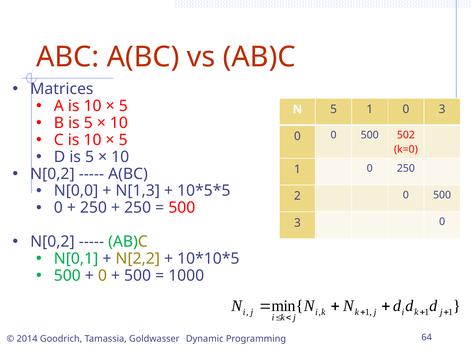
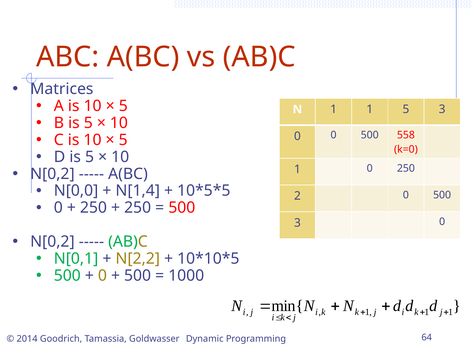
N 5: 5 -> 1
0 at (406, 109): 0 -> 5
502: 502 -> 558
N[1,3: N[1,3 -> N[1,4
